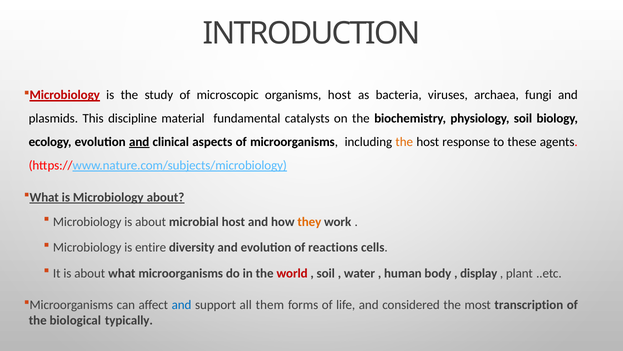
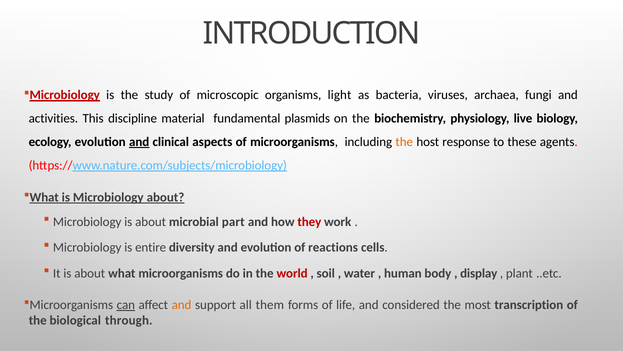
organisms host: host -> light
plasmids: plasmids -> activities
catalysts: catalysts -> plasmids
physiology soil: soil -> live
microbial host: host -> part
they colour: orange -> red
can underline: none -> present
and at (182, 304) colour: blue -> orange
typically: typically -> through
